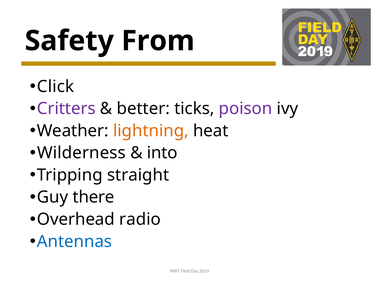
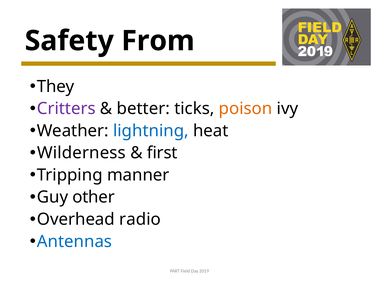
Click: Click -> They
poison colour: purple -> orange
lightning colour: orange -> blue
into: into -> first
straight: straight -> manner
there: there -> other
